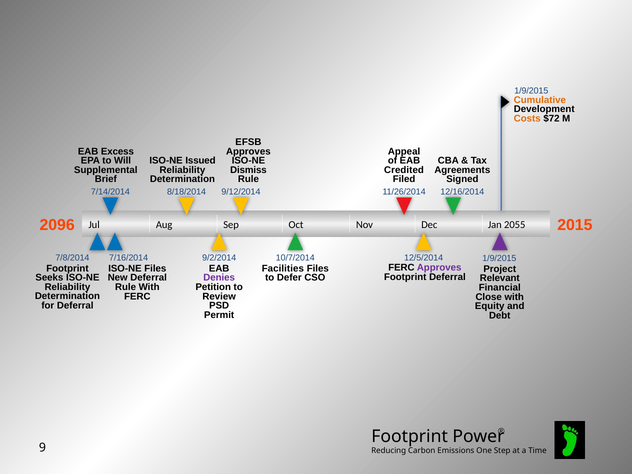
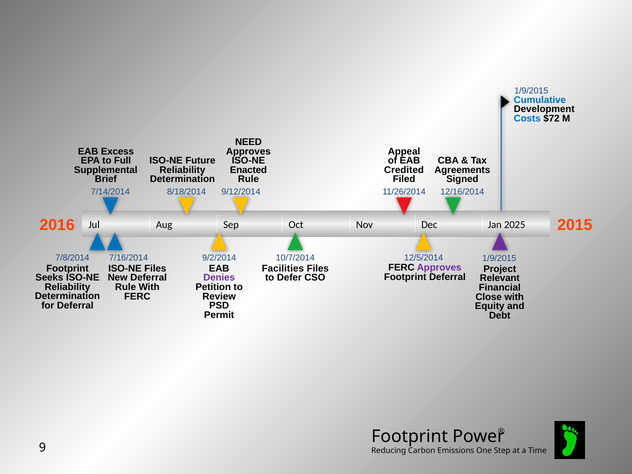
Cumulative colour: orange -> blue
Costs colour: orange -> blue
EFSB: EFSB -> NEED
Will: Will -> Full
Issued: Issued -> Future
Dismiss: Dismiss -> Enacted
2096: 2096 -> 2016
2055: 2055 -> 2025
